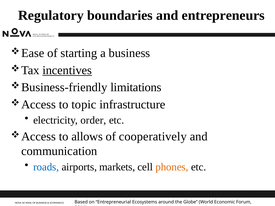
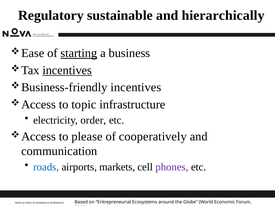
boundaries: boundaries -> sustainable
entrepreneurs: entrepreneurs -> hierarchically
starting underline: none -> present
limitations at (136, 87): limitations -> incentives
allows: allows -> please
phones colour: orange -> purple
